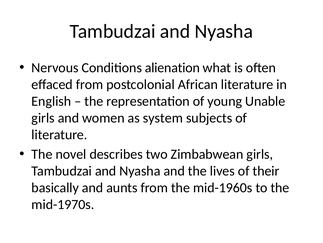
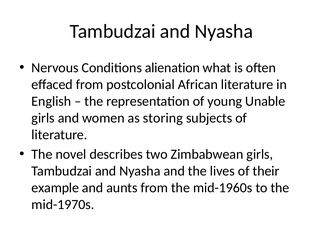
system: system -> storing
basically: basically -> example
